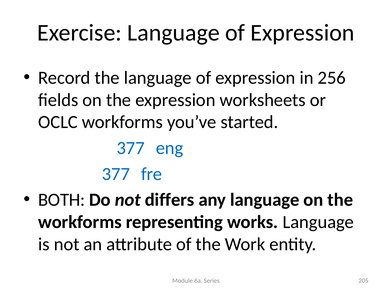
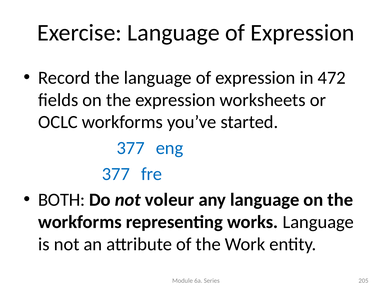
256: 256 -> 472
differs: differs -> voleur
